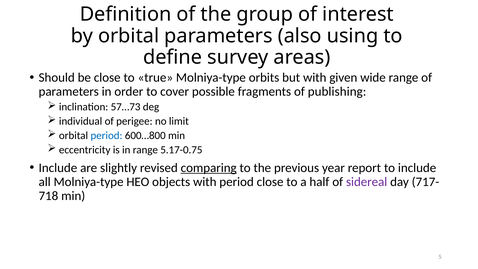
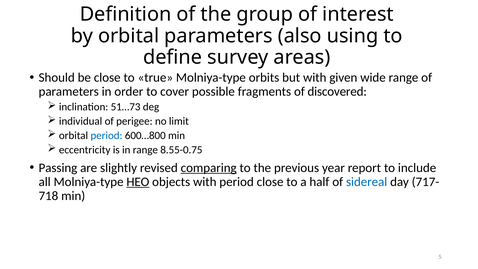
publishing: publishing -> discovered
57…73: 57…73 -> 51…73
5.17-0.75: 5.17-0.75 -> 8.55-0.75
Include at (58, 168): Include -> Passing
HEO underline: none -> present
sidereal colour: purple -> blue
